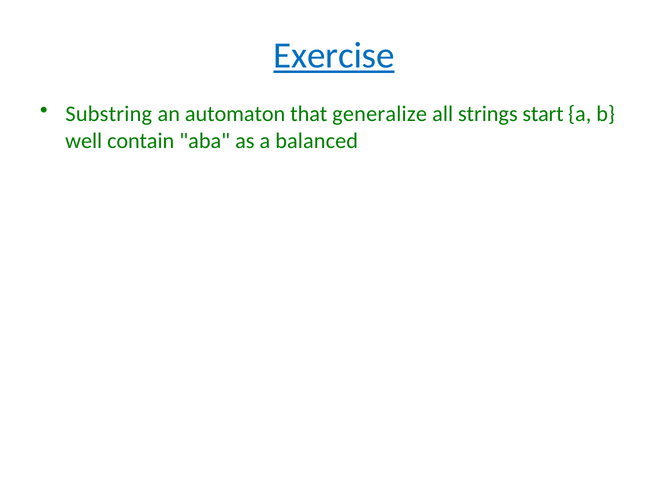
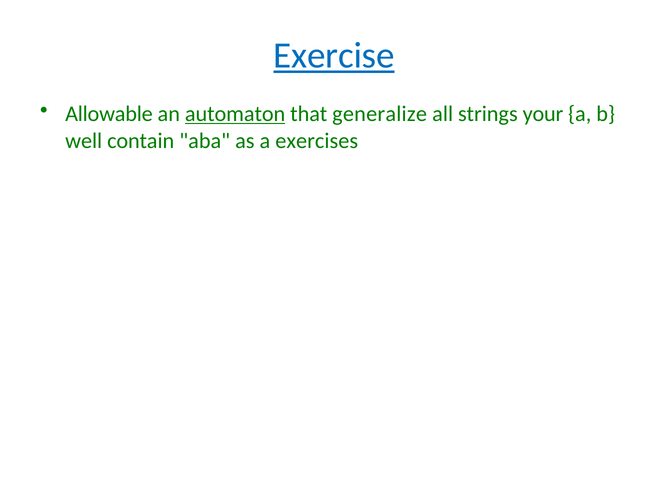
Substring: Substring -> Allowable
automaton underline: none -> present
start: start -> your
balanced: balanced -> exercises
